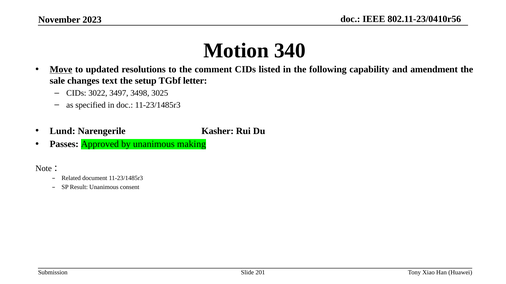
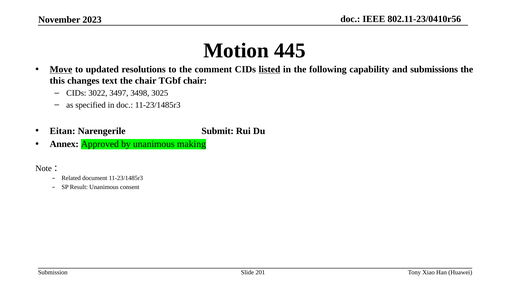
340: 340 -> 445
listed underline: none -> present
amendment: amendment -> submissions
sale: sale -> this
the setup: setup -> chair
TGbf letter: letter -> chair
Lund: Lund -> Eitan
Kasher: Kasher -> Submit
Passes: Passes -> Annex
